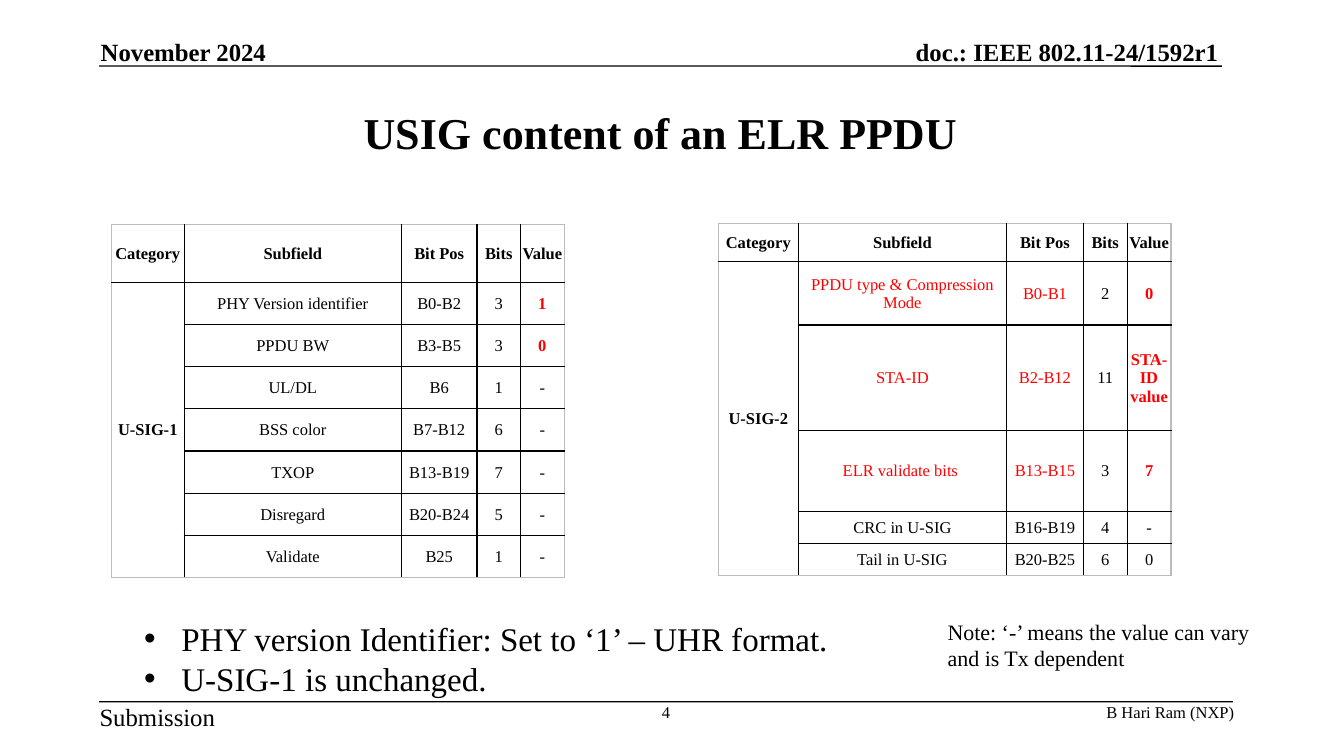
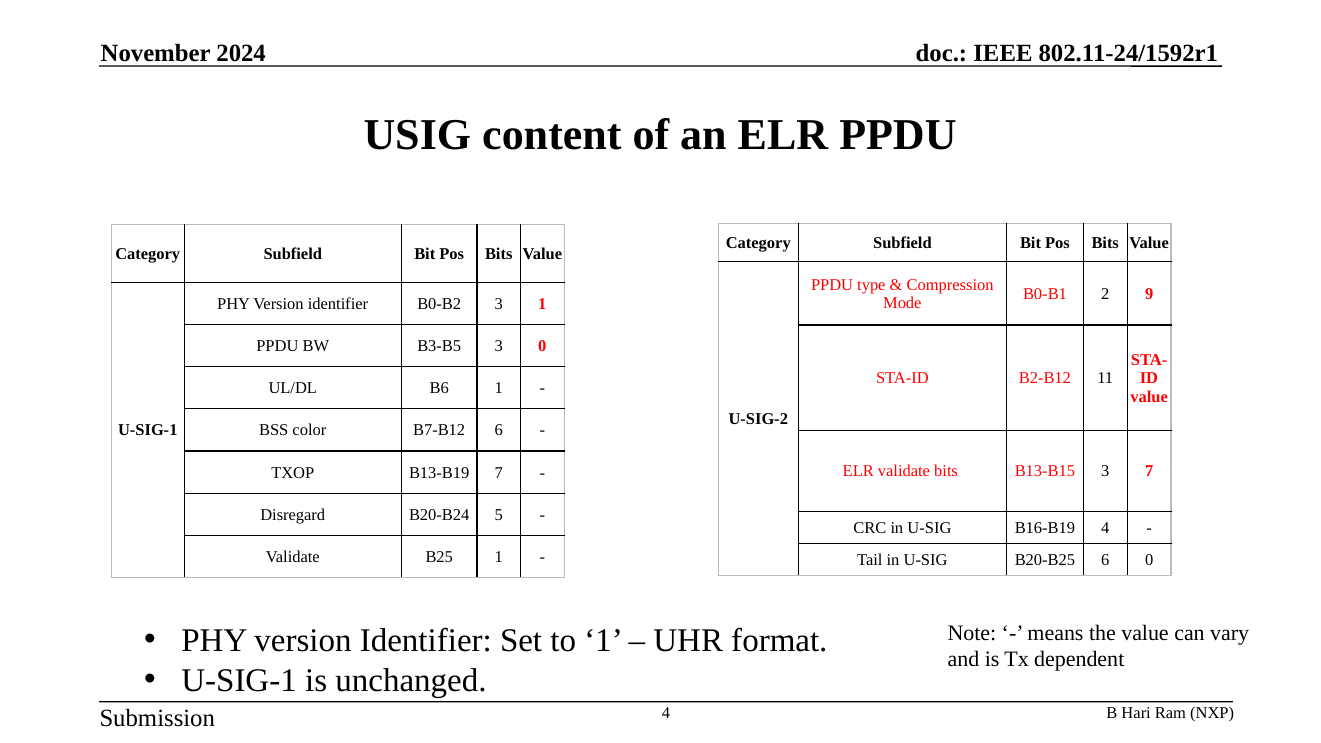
2 0: 0 -> 9
